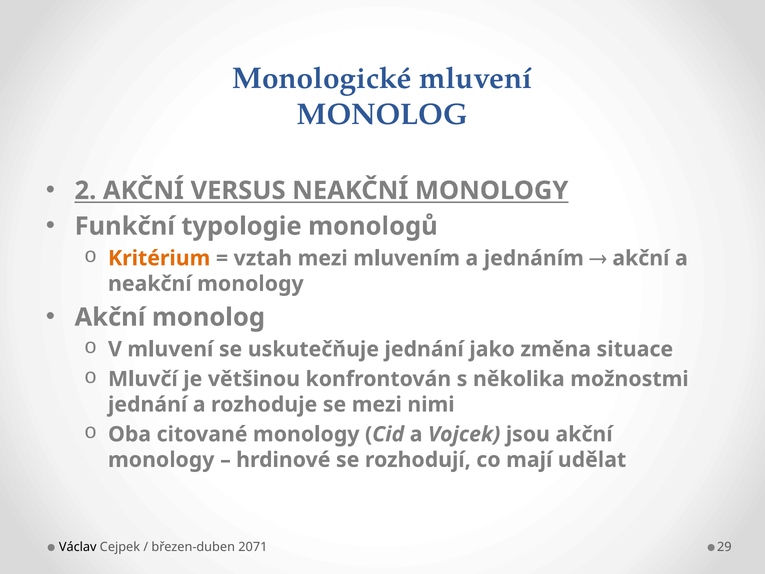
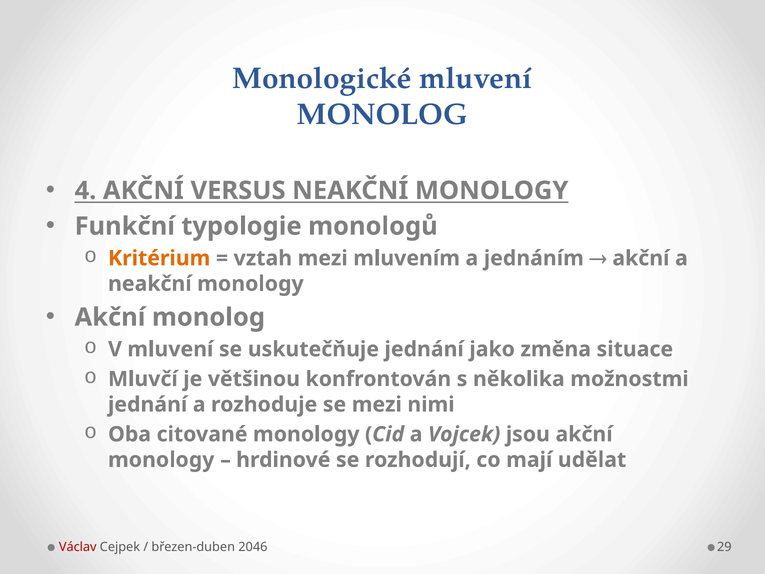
2: 2 -> 4
Václav colour: black -> red
2071: 2071 -> 2046
